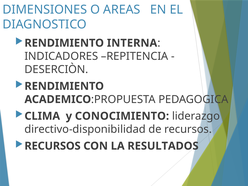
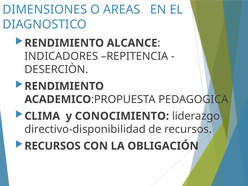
INTERNA: INTERNA -> ALCANCE
RESULTADOS: RESULTADOS -> OBLIGACIÓN
